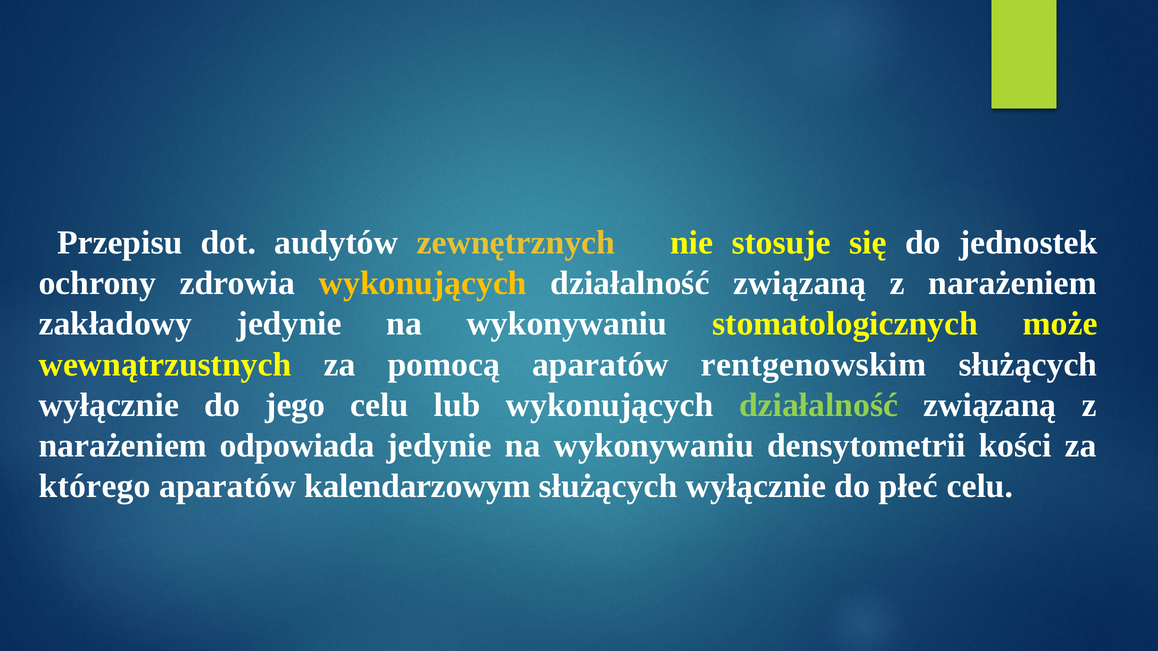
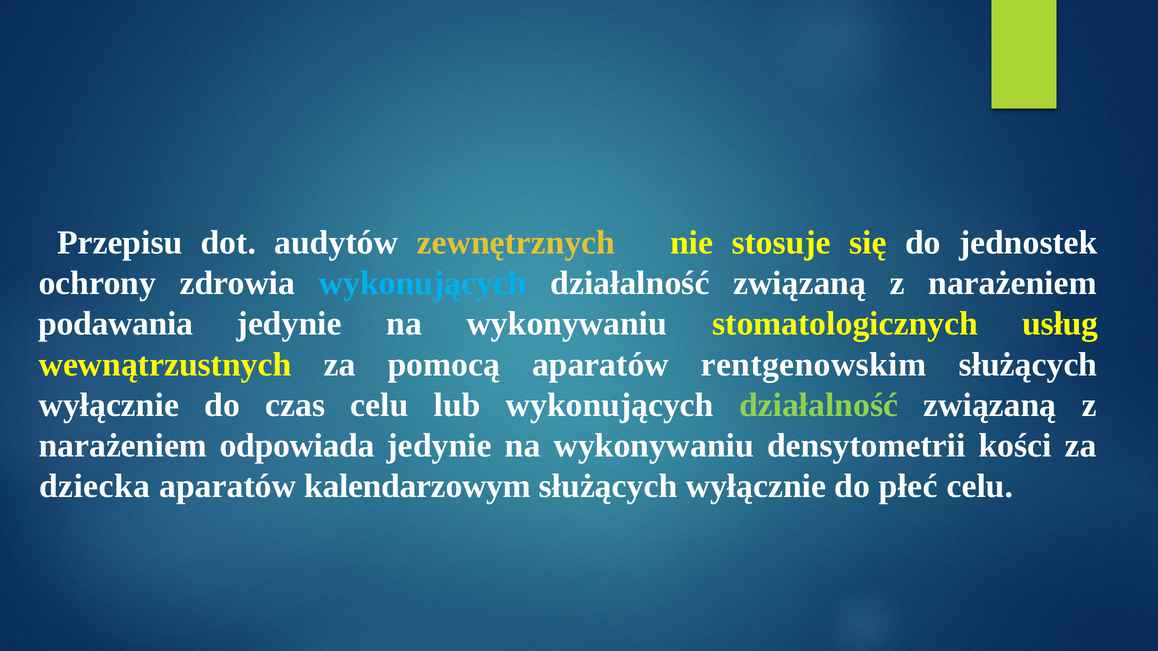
wykonujących at (423, 283) colour: yellow -> light blue
zakładowy: zakładowy -> podawania
może: może -> usług
jego: jego -> czas
którego: którego -> dziecka
